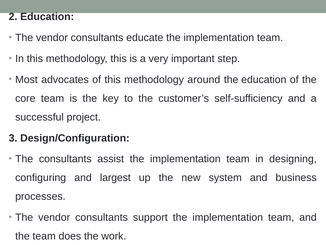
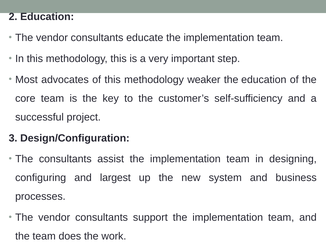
around: around -> weaker
